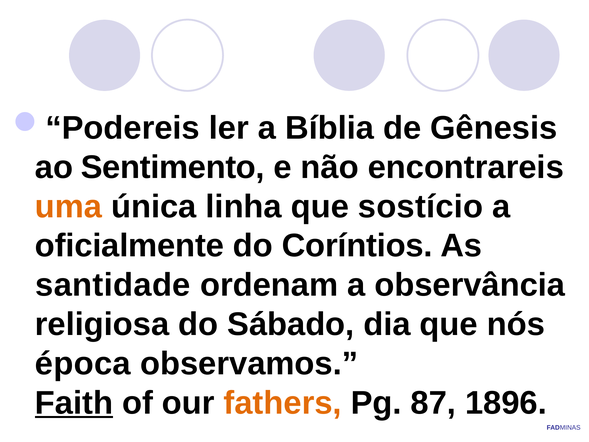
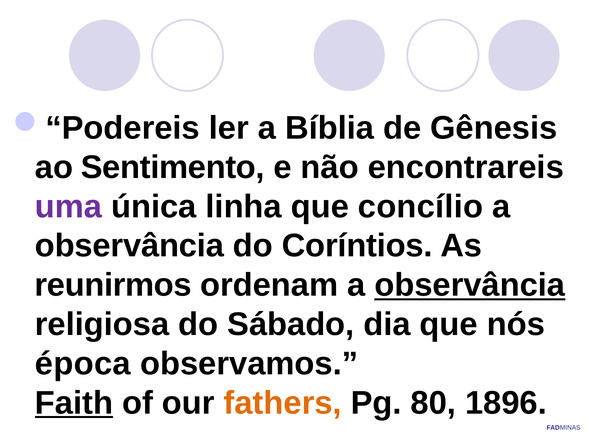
uma colour: orange -> purple
sostício: sostício -> concílio
oficialmente at (129, 246): oficialmente -> observância
santidade: santidade -> reunirmos
observância at (470, 285) underline: none -> present
87: 87 -> 80
